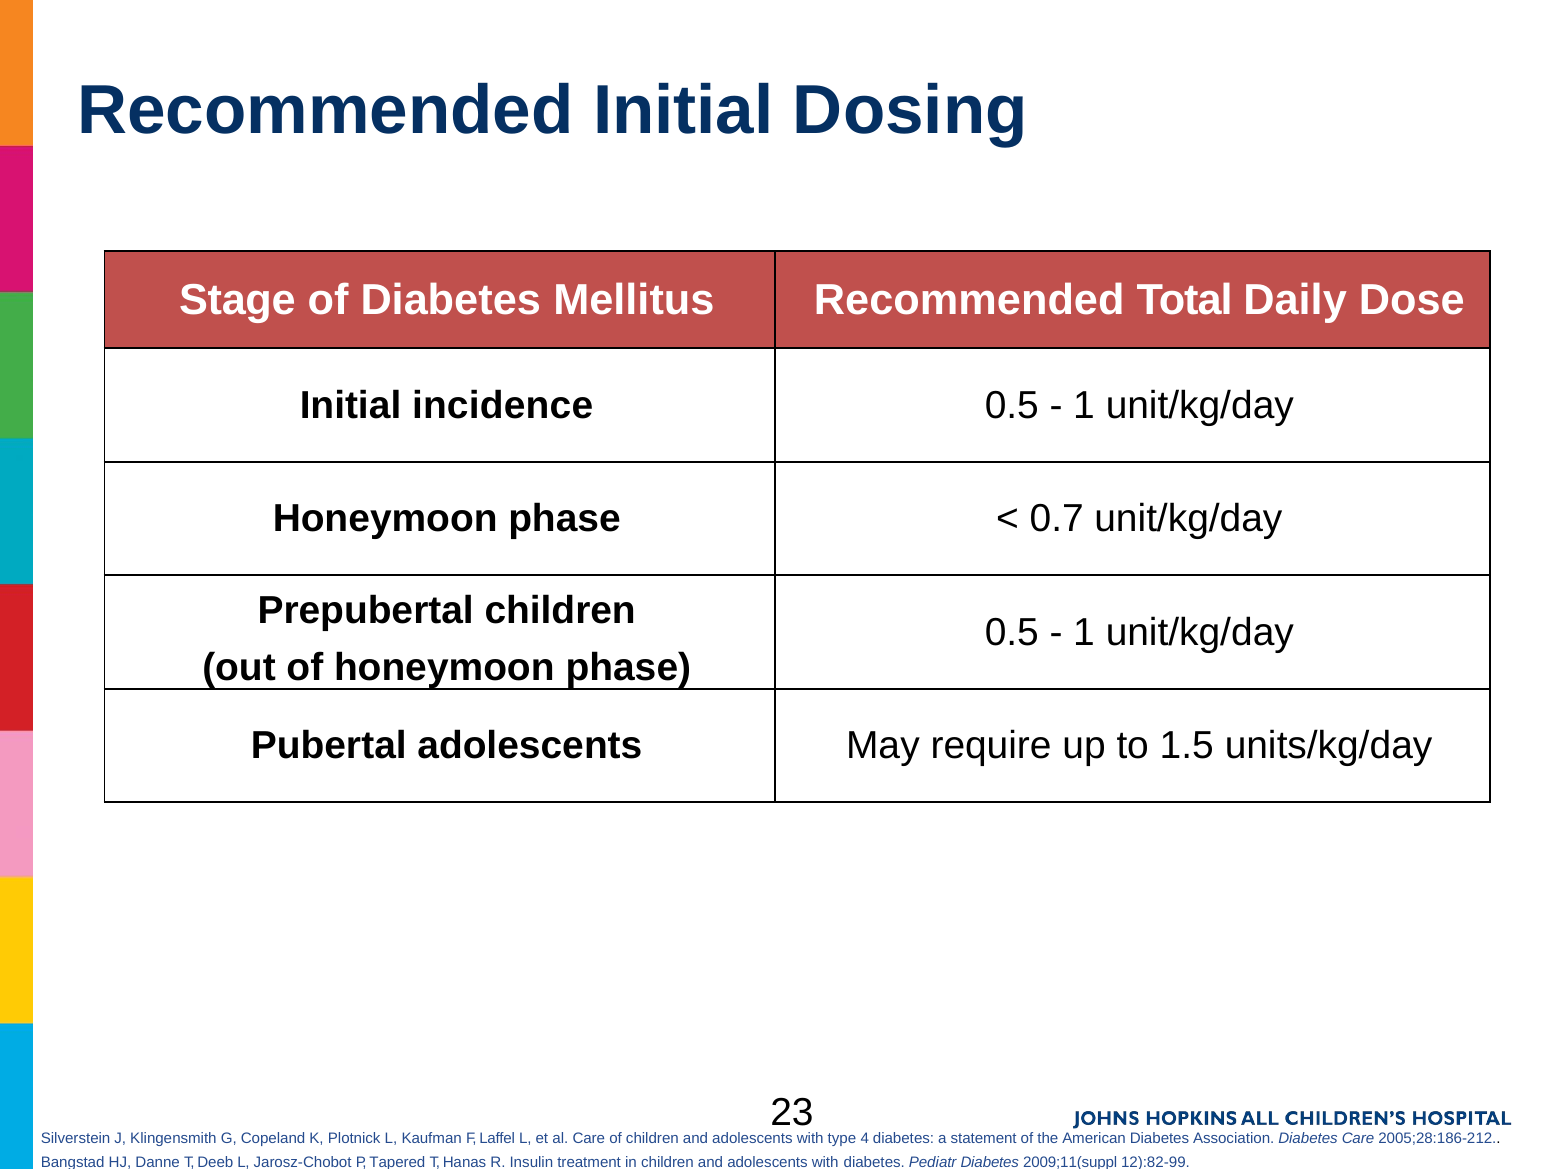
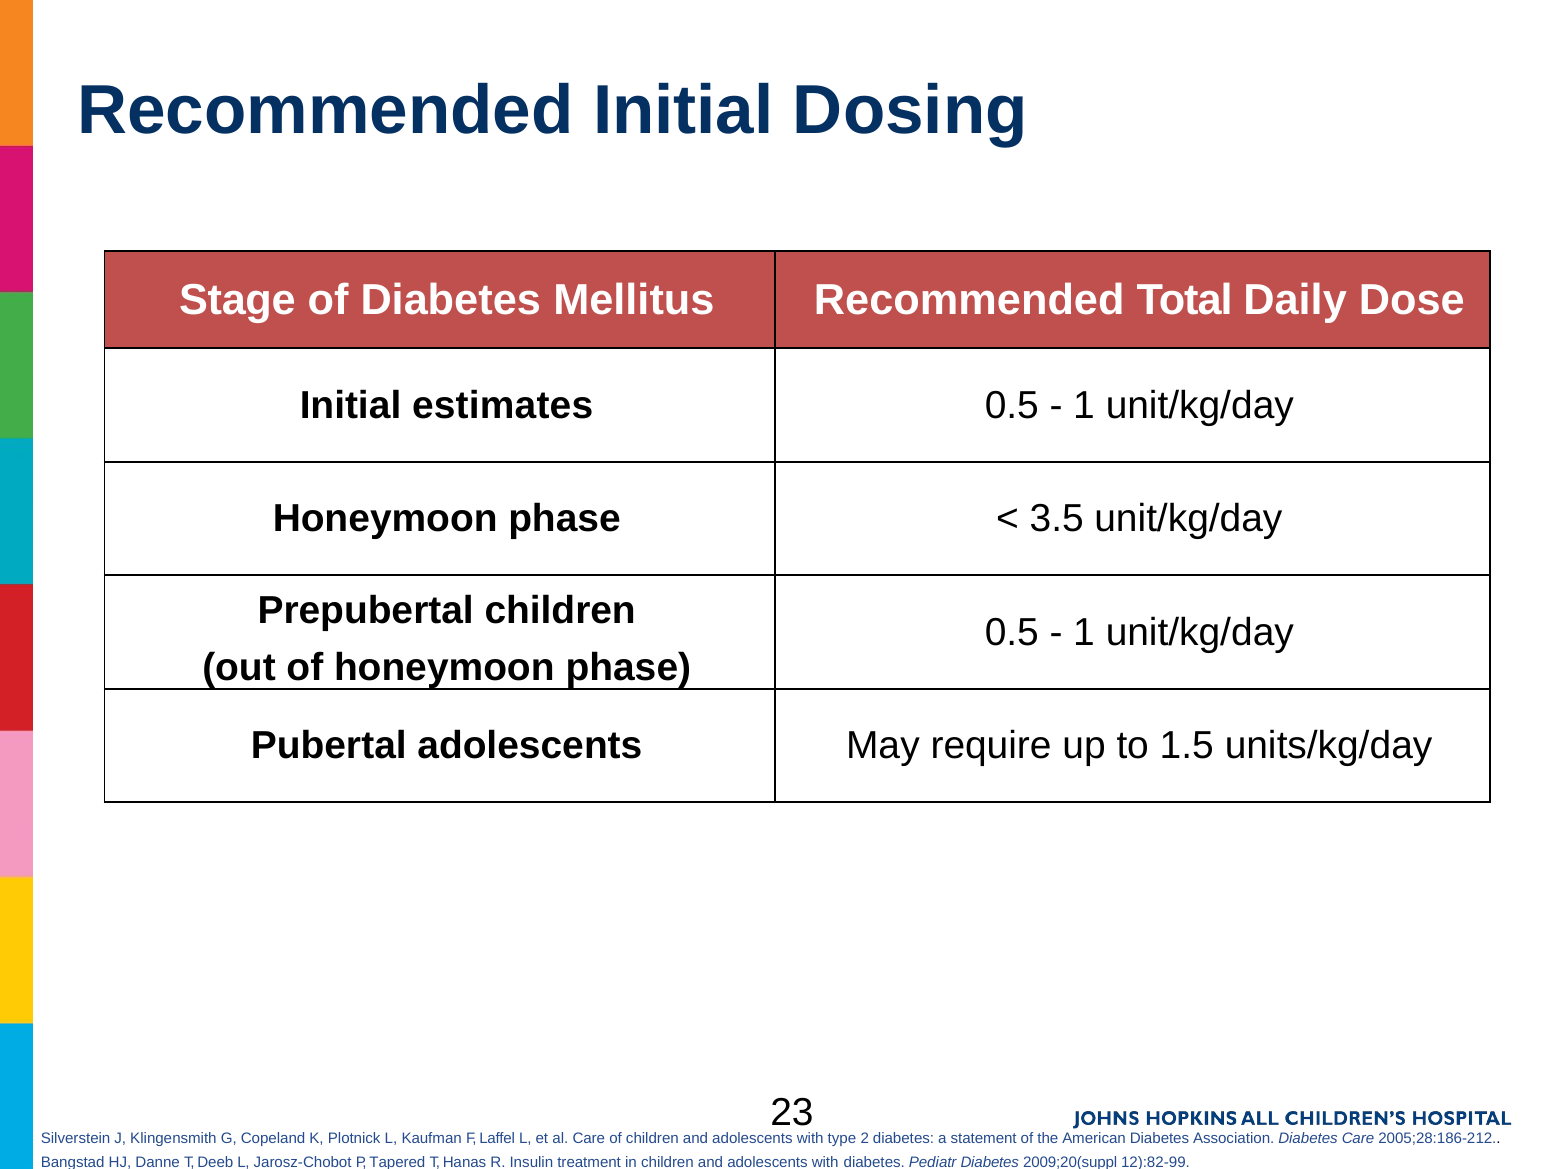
incidence: incidence -> estimates
0.7: 0.7 -> 3.5
4: 4 -> 2
2009;11(suppl: 2009;11(suppl -> 2009;20(suppl
